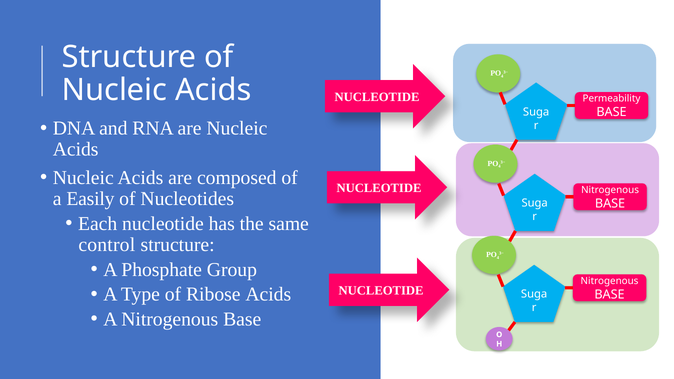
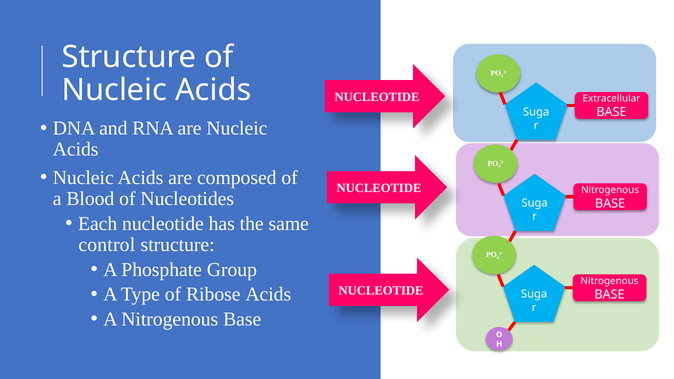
Permeability: Permeability -> Extracellular
Easily: Easily -> Blood
